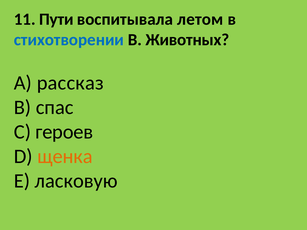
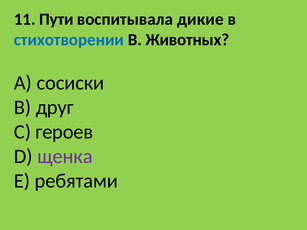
летом: летом -> дикие
рассказ: рассказ -> сосиски
спас: спас -> друг
щенка colour: orange -> purple
ласковую: ласковую -> ребятами
